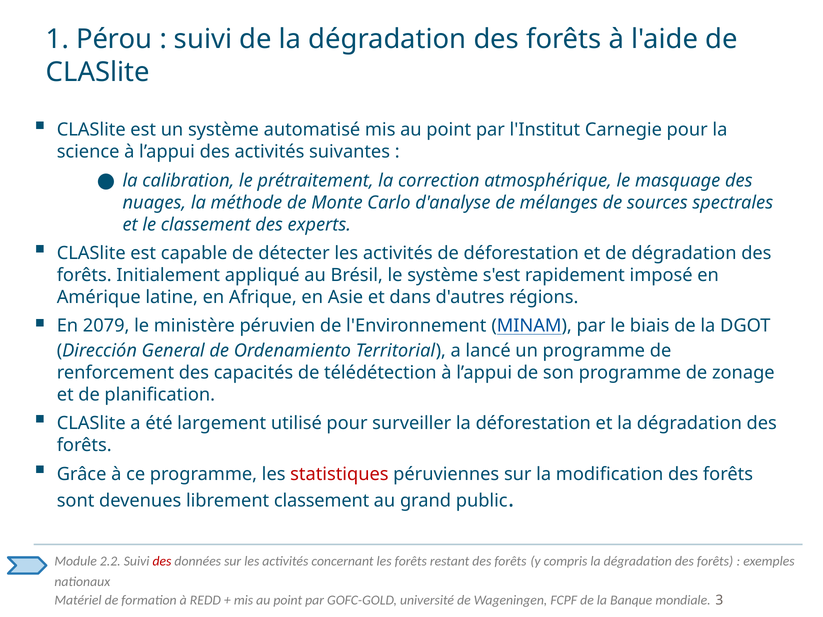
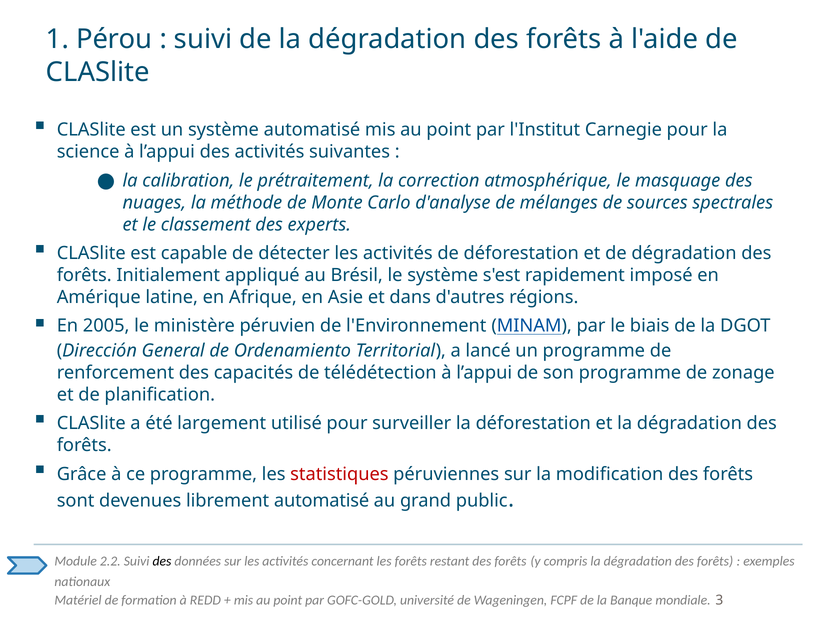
2079: 2079 -> 2005
librement classement: classement -> automatisé
des at (162, 561) colour: red -> black
